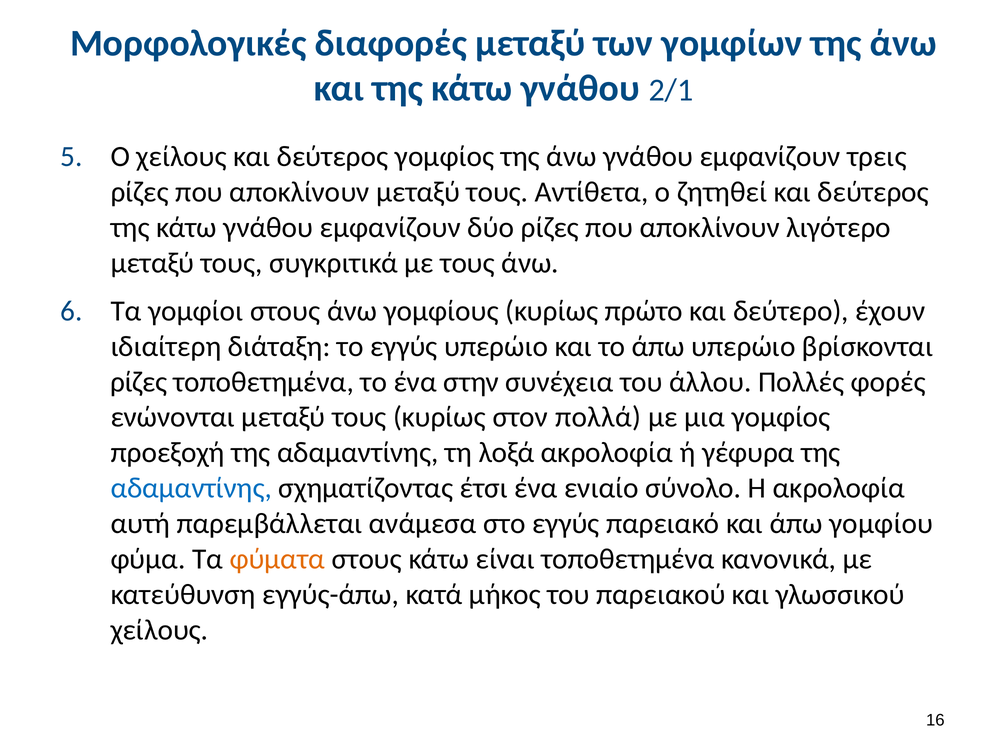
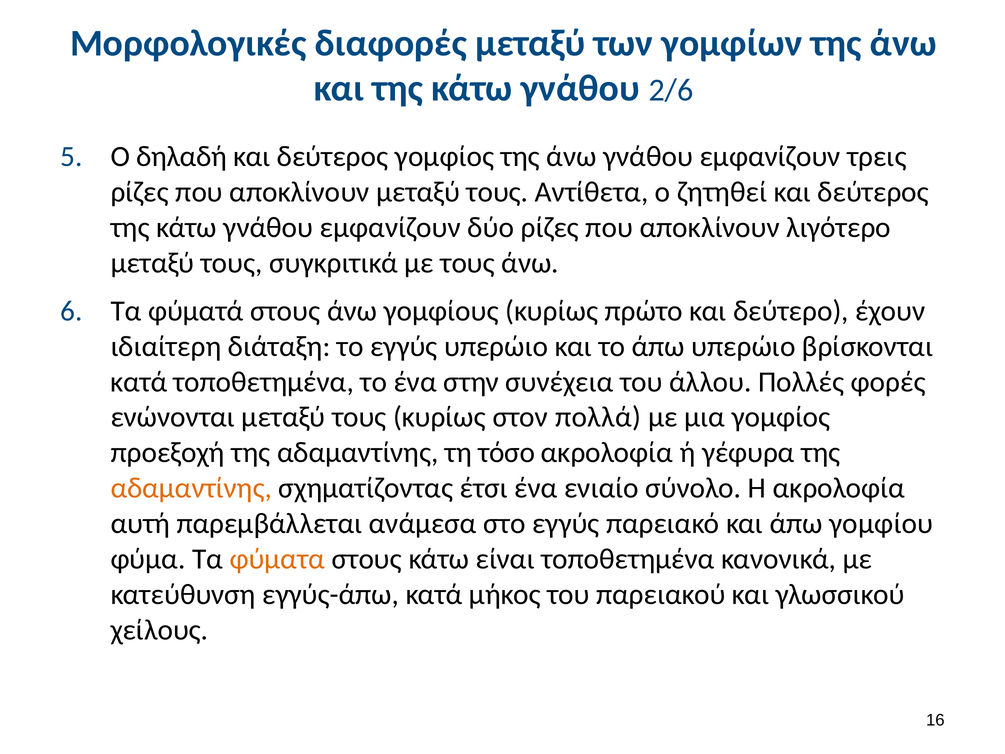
2/1: 2/1 -> 2/6
Ο χείλους: χείλους -> δηλαδή
γομφίοι: γομφίοι -> φύματά
ρίζες at (139, 382): ρίζες -> κατά
λοξά: λοξά -> τόσο
αδαμαντίνης at (191, 488) colour: blue -> orange
